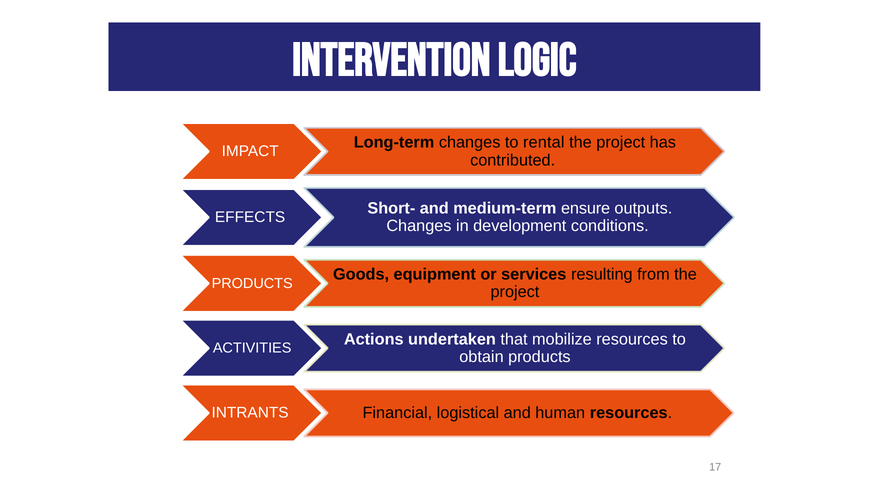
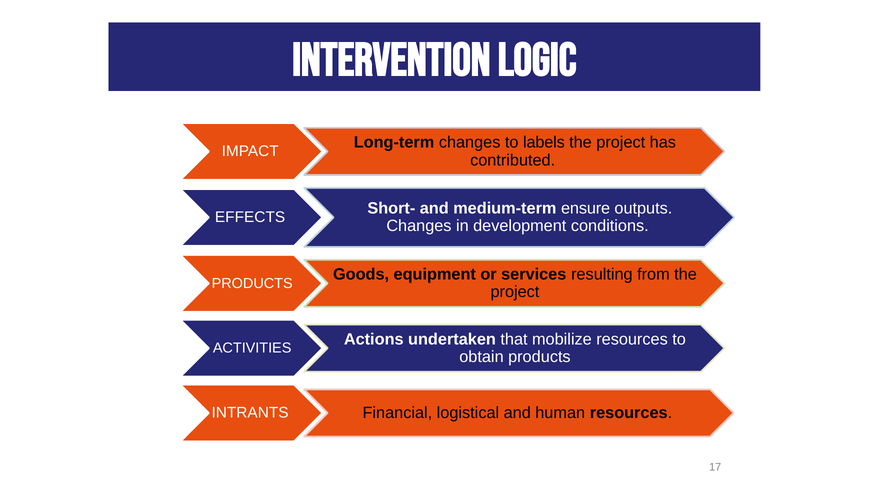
rental: rental -> labels
